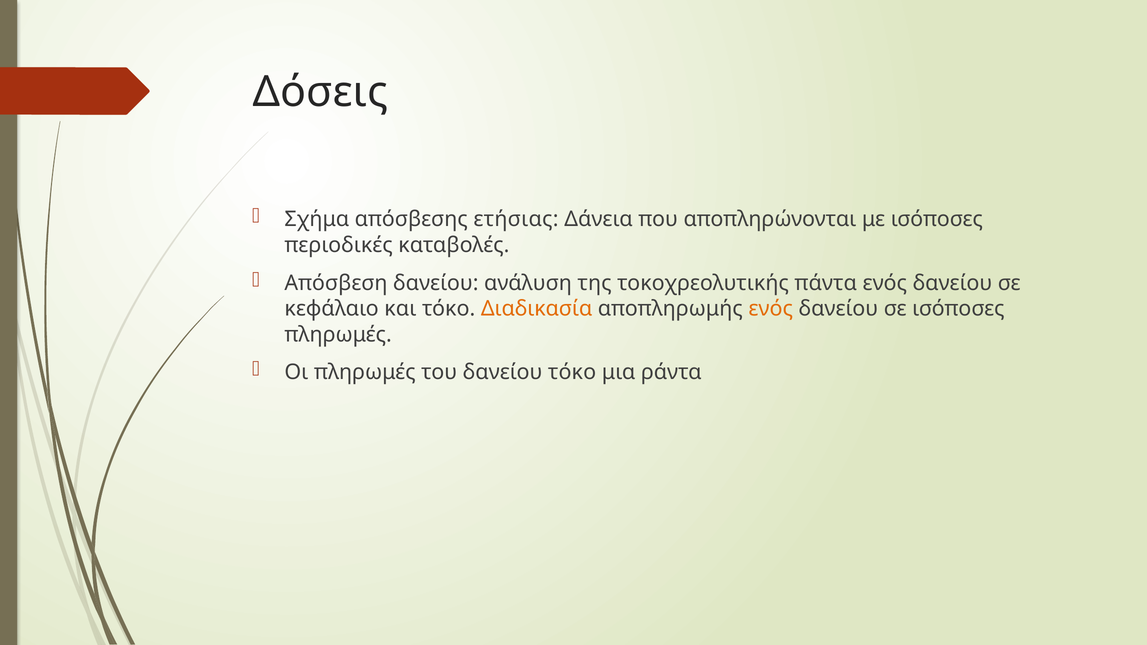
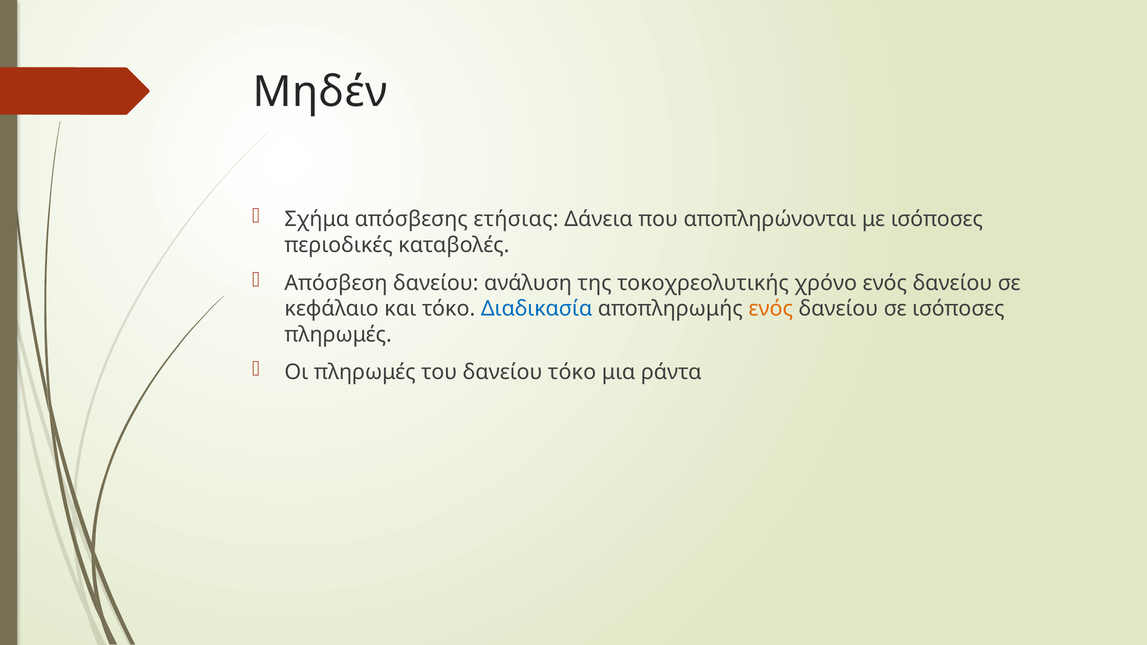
Δόσεις: Δόσεις -> Μηδέν
πάντα: πάντα -> χρόνο
Διαδικασία colour: orange -> blue
